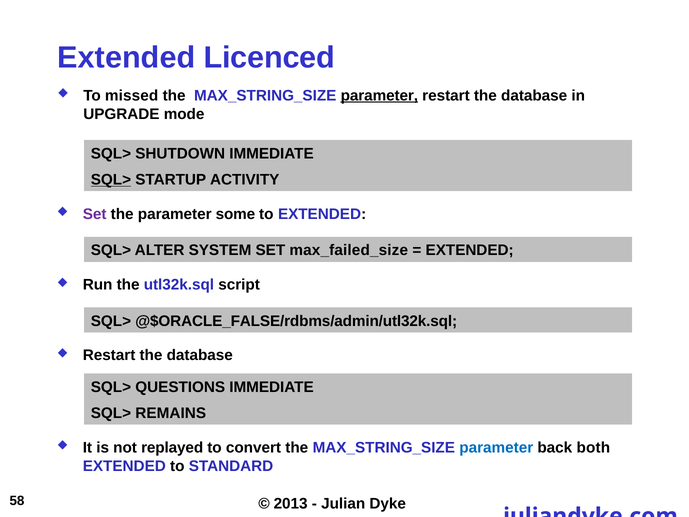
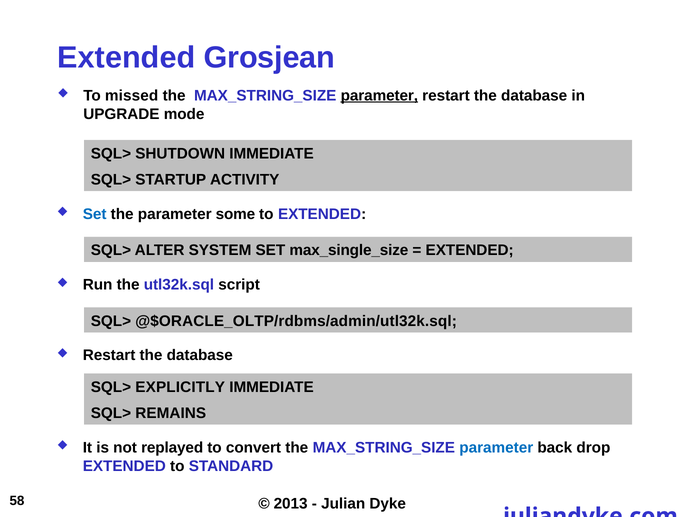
Licenced: Licenced -> Grosjean
SQL> at (111, 180) underline: present -> none
Set at (95, 214) colour: purple -> blue
max_failed_size: max_failed_size -> max_single_size
@$ORACLE_FALSE/rdbms/admin/utl32k.sql: @$ORACLE_FALSE/rdbms/admin/utl32k.sql -> @$ORACLE_OLTP/rdbms/admin/utl32k.sql
QUESTIONS: QUESTIONS -> EXPLICITLY
both: both -> drop
